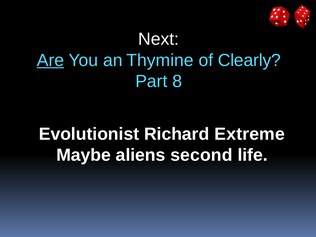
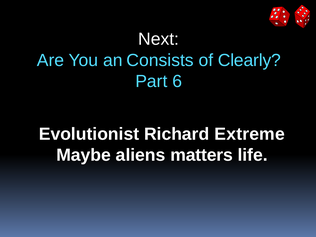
Are underline: present -> none
Thymine: Thymine -> Consists
8: 8 -> 6
second: second -> matters
